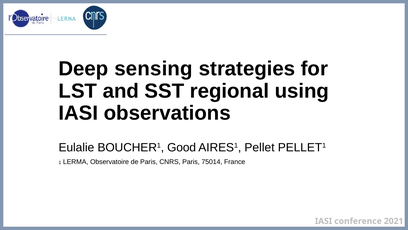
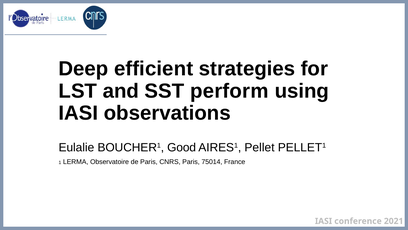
sensing: sensing -> efficient
regional: regional -> perform
